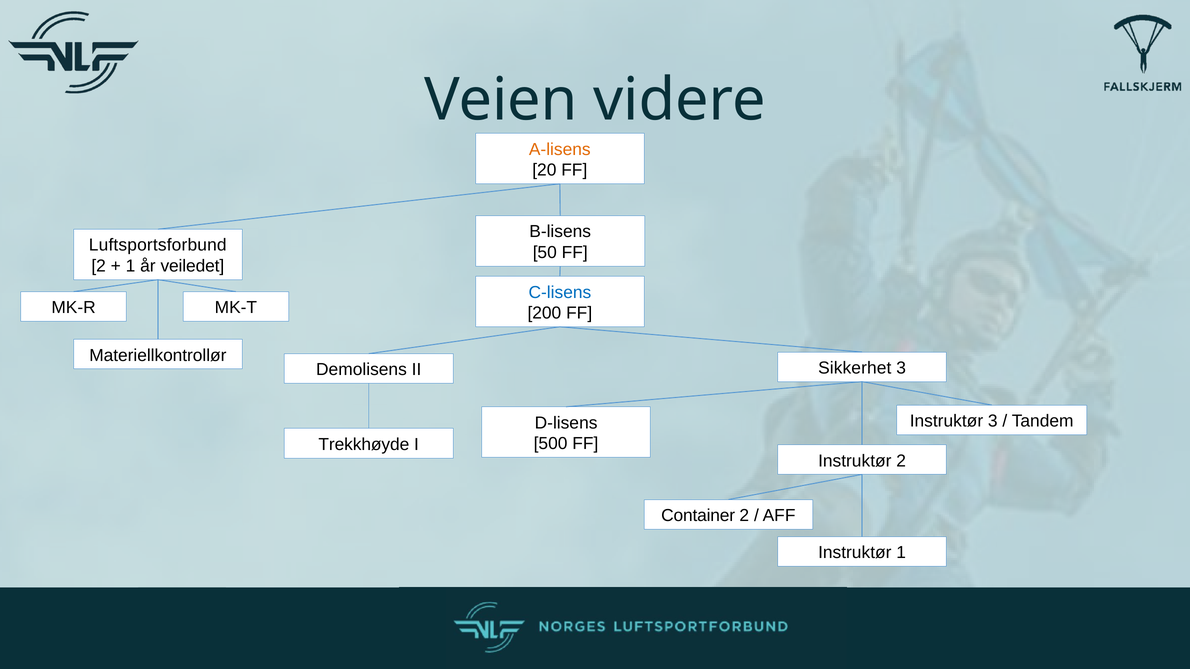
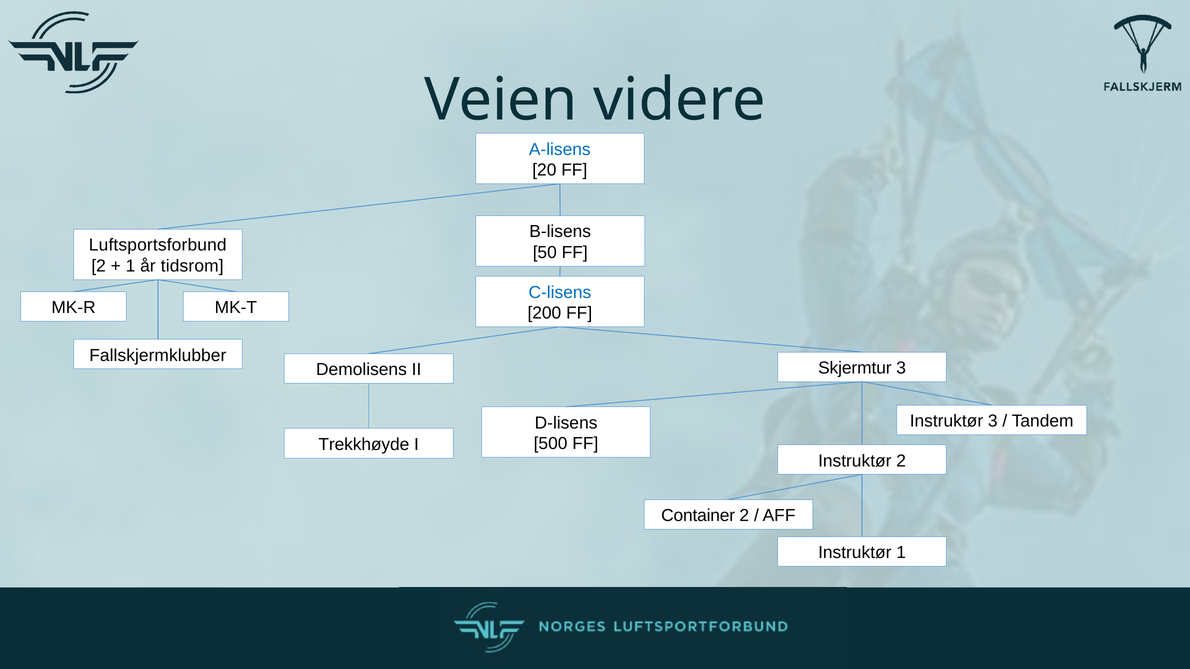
A-lisens colour: orange -> blue
veiledet: veiledet -> tidsrom
Materiellkontrollør: Materiellkontrollør -> Fallskjermklubber
Sikkerhet: Sikkerhet -> Skjermtur
